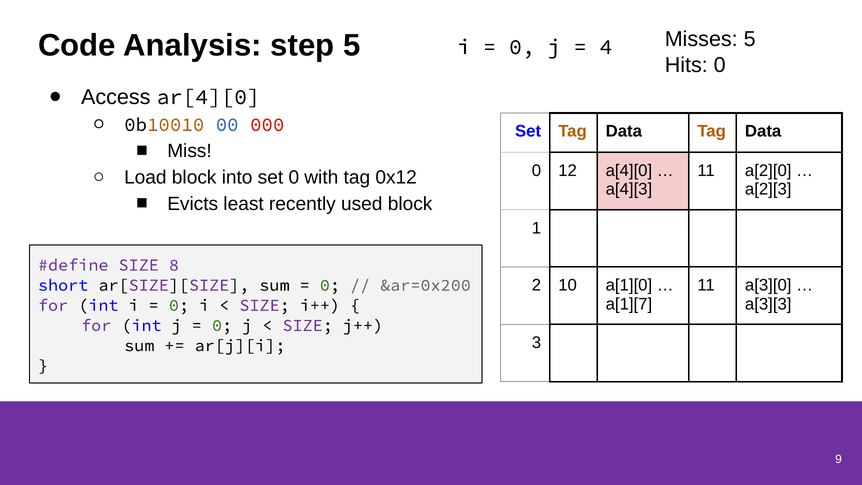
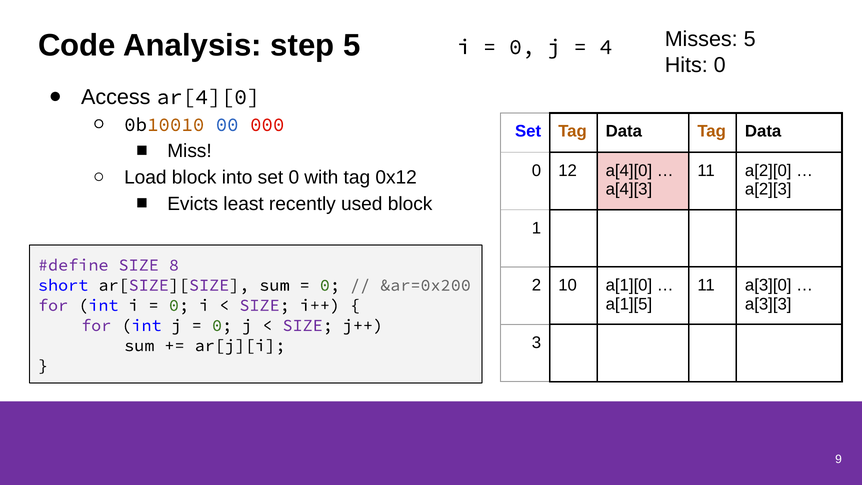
a[1][7: a[1][7 -> a[1][5
